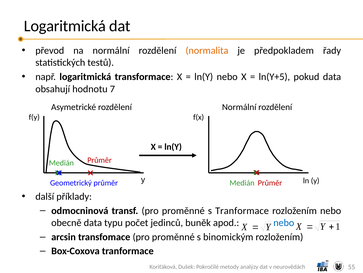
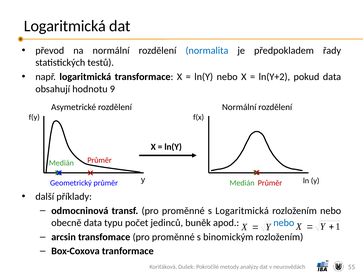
normalita colour: orange -> blue
ln(Y+5: ln(Y+5 -> ln(Y+2
7: 7 -> 9
s Tranformace: Tranformace -> Logaritmická
